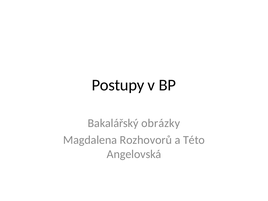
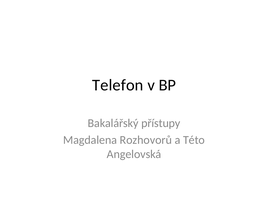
Postupy: Postupy -> Telefon
obrázky: obrázky -> přístupy
